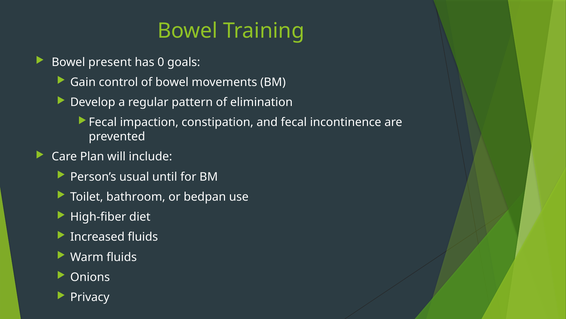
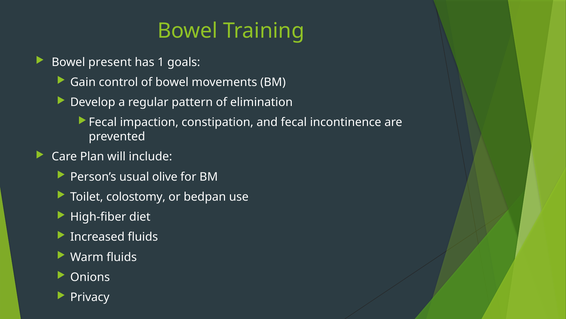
0: 0 -> 1
until: until -> olive
bathroom: bathroom -> colostomy
